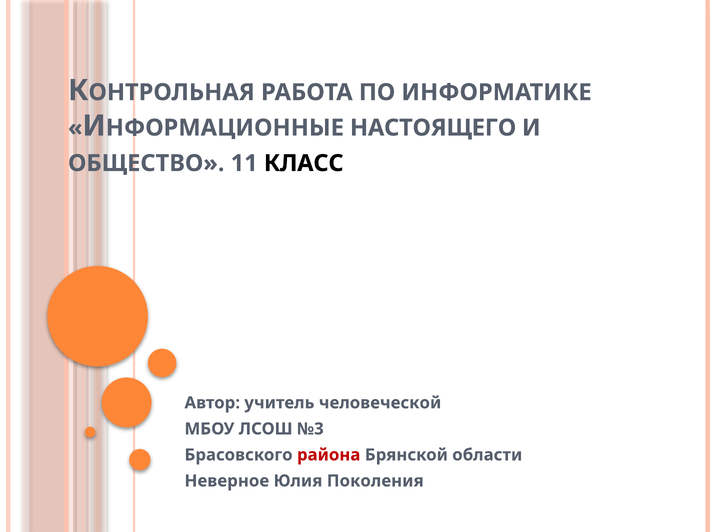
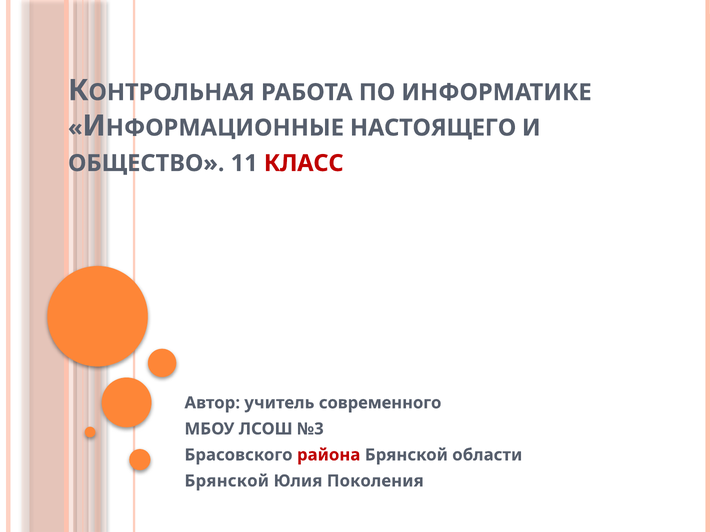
КЛАСС colour: black -> red
человеческой: человеческой -> современного
Неверное at (227, 481): Неверное -> Брянской
